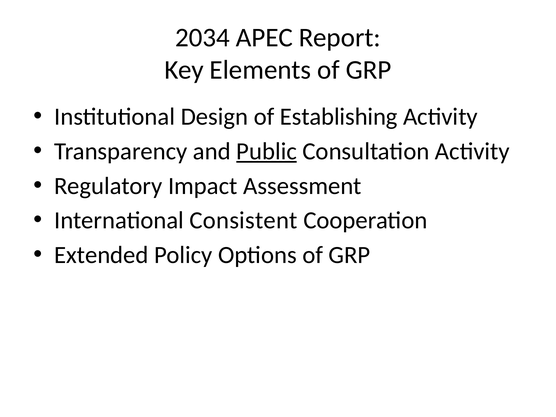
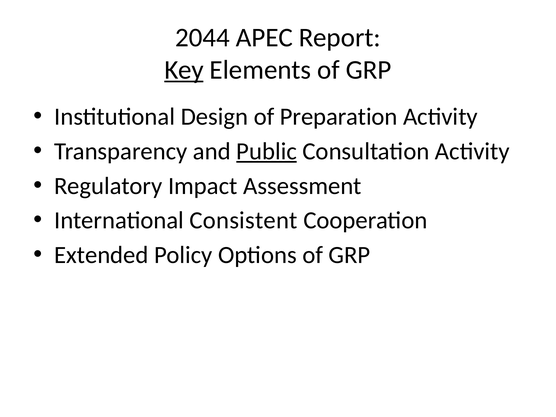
2034: 2034 -> 2044
Key underline: none -> present
Establishing: Establishing -> Preparation
